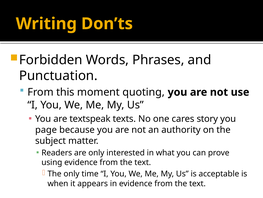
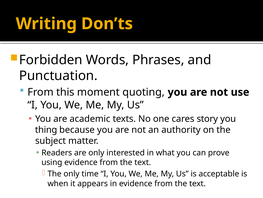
textspeak: textspeak -> academic
page: page -> thing
